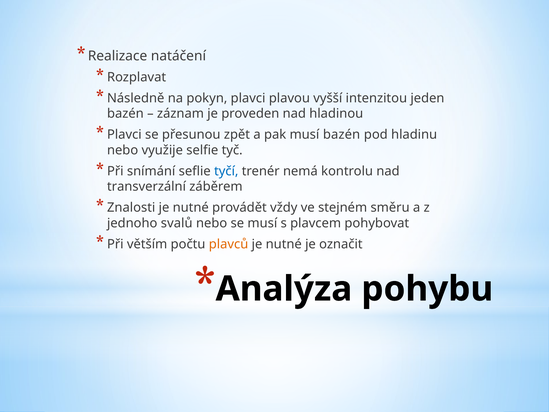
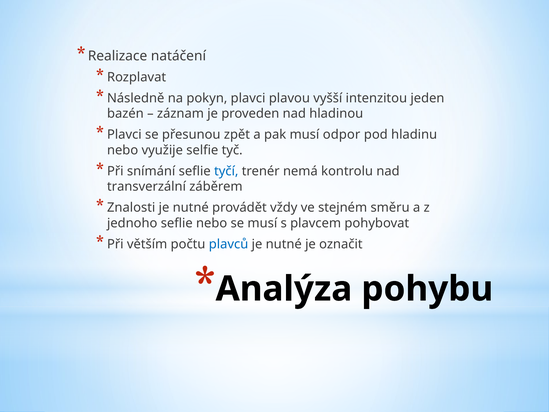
musí bazén: bazén -> odpor
jednoho svalů: svalů -> seflie
plavců colour: orange -> blue
